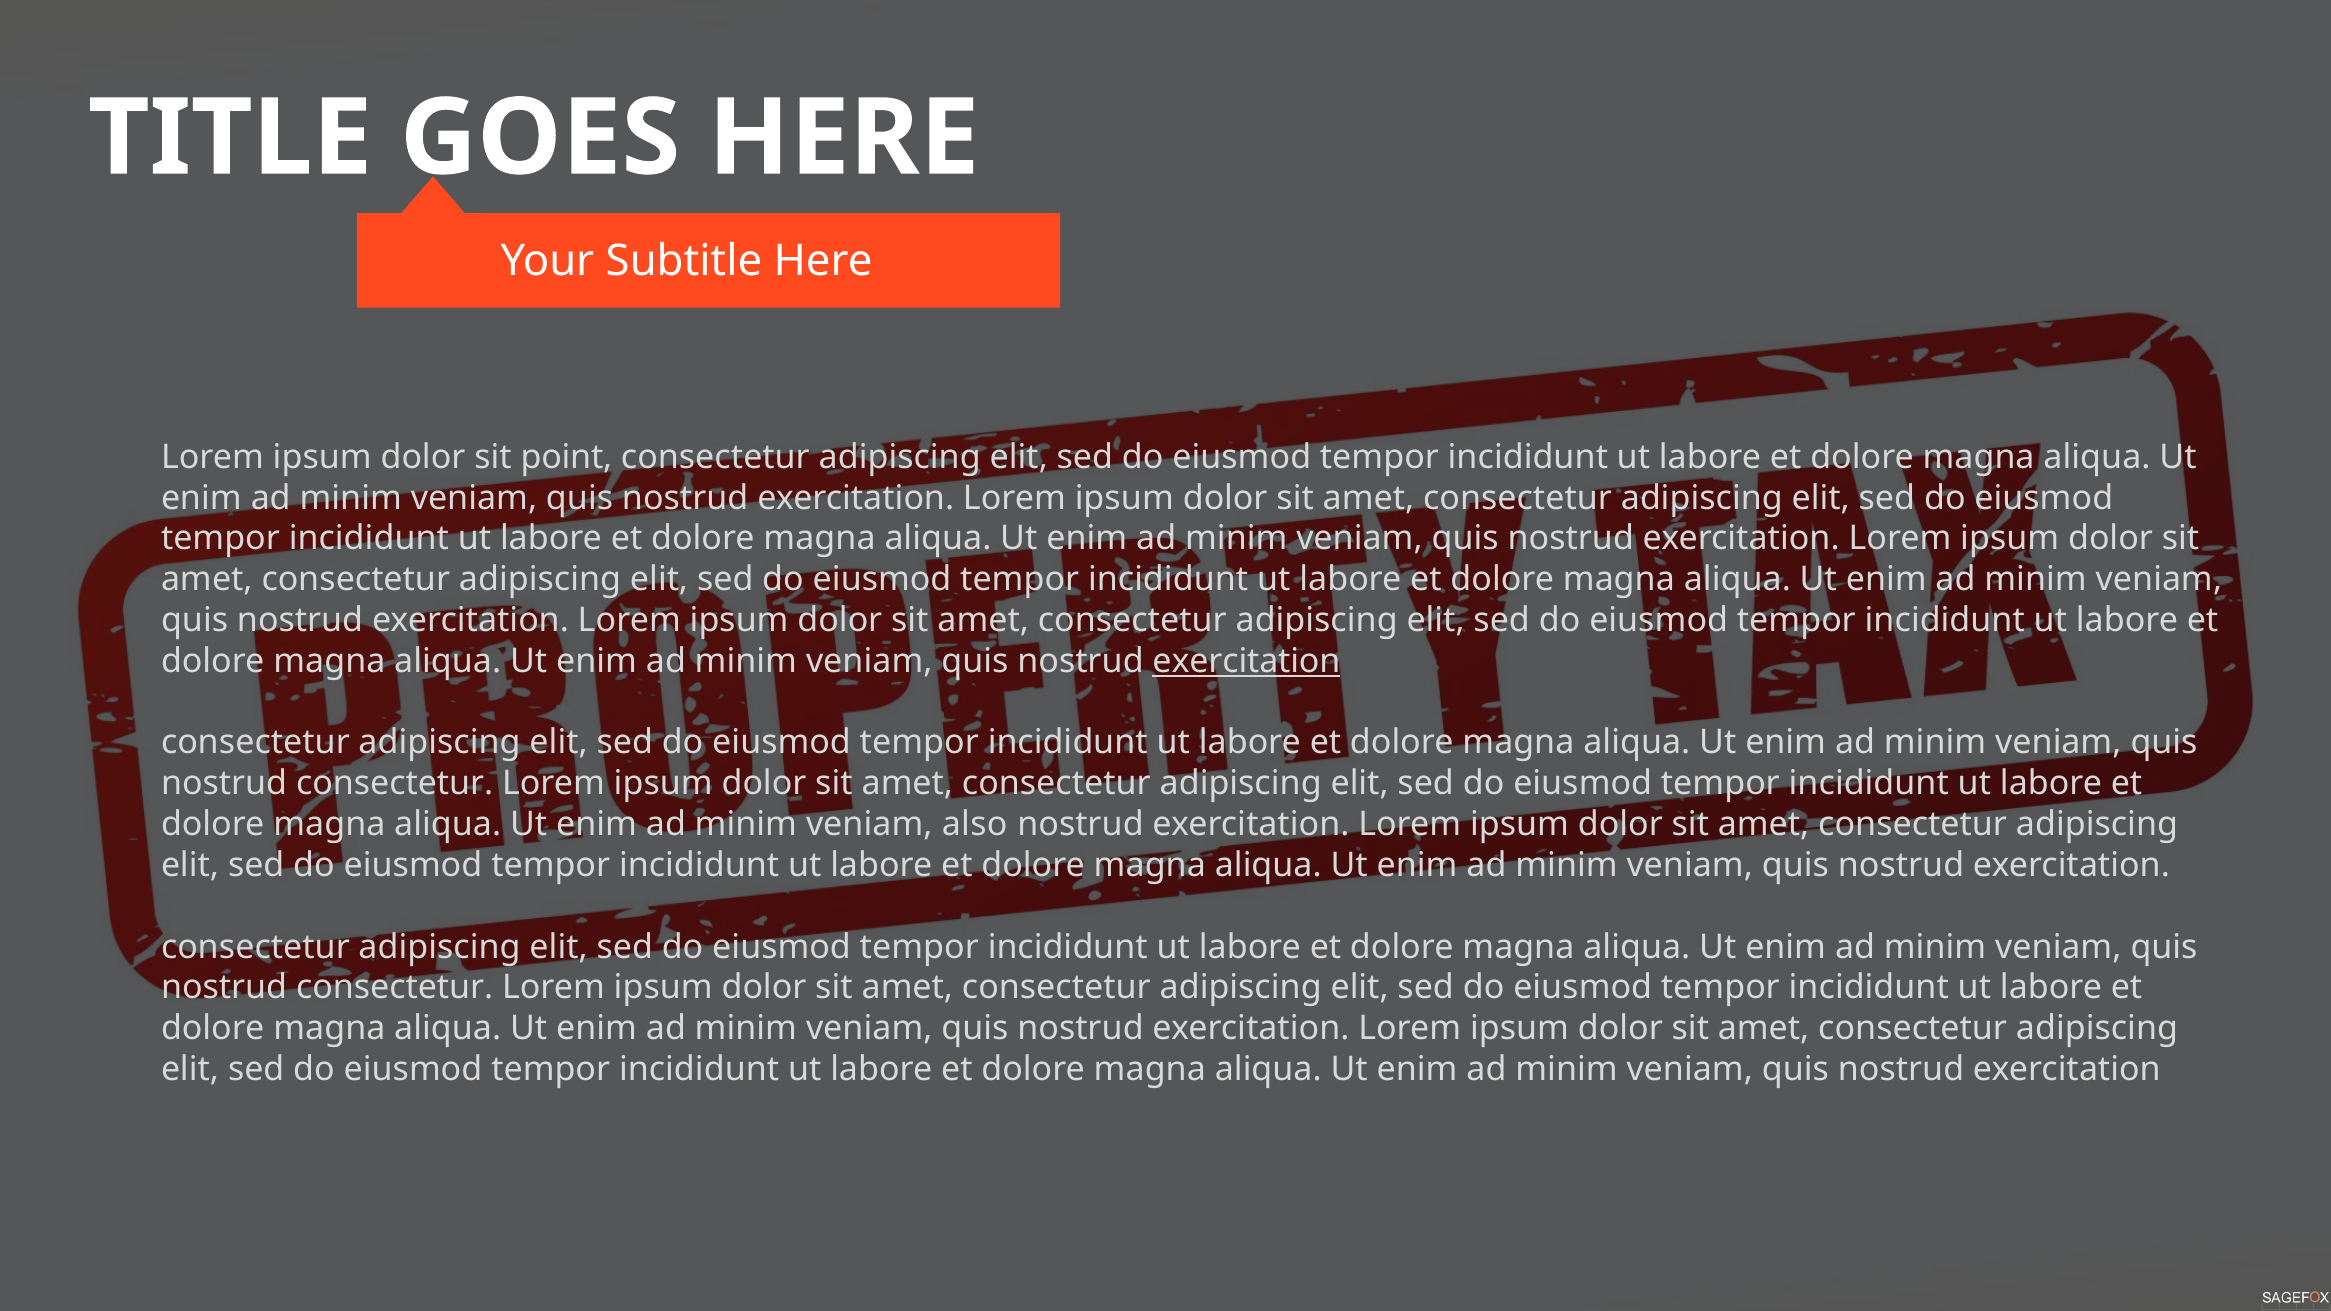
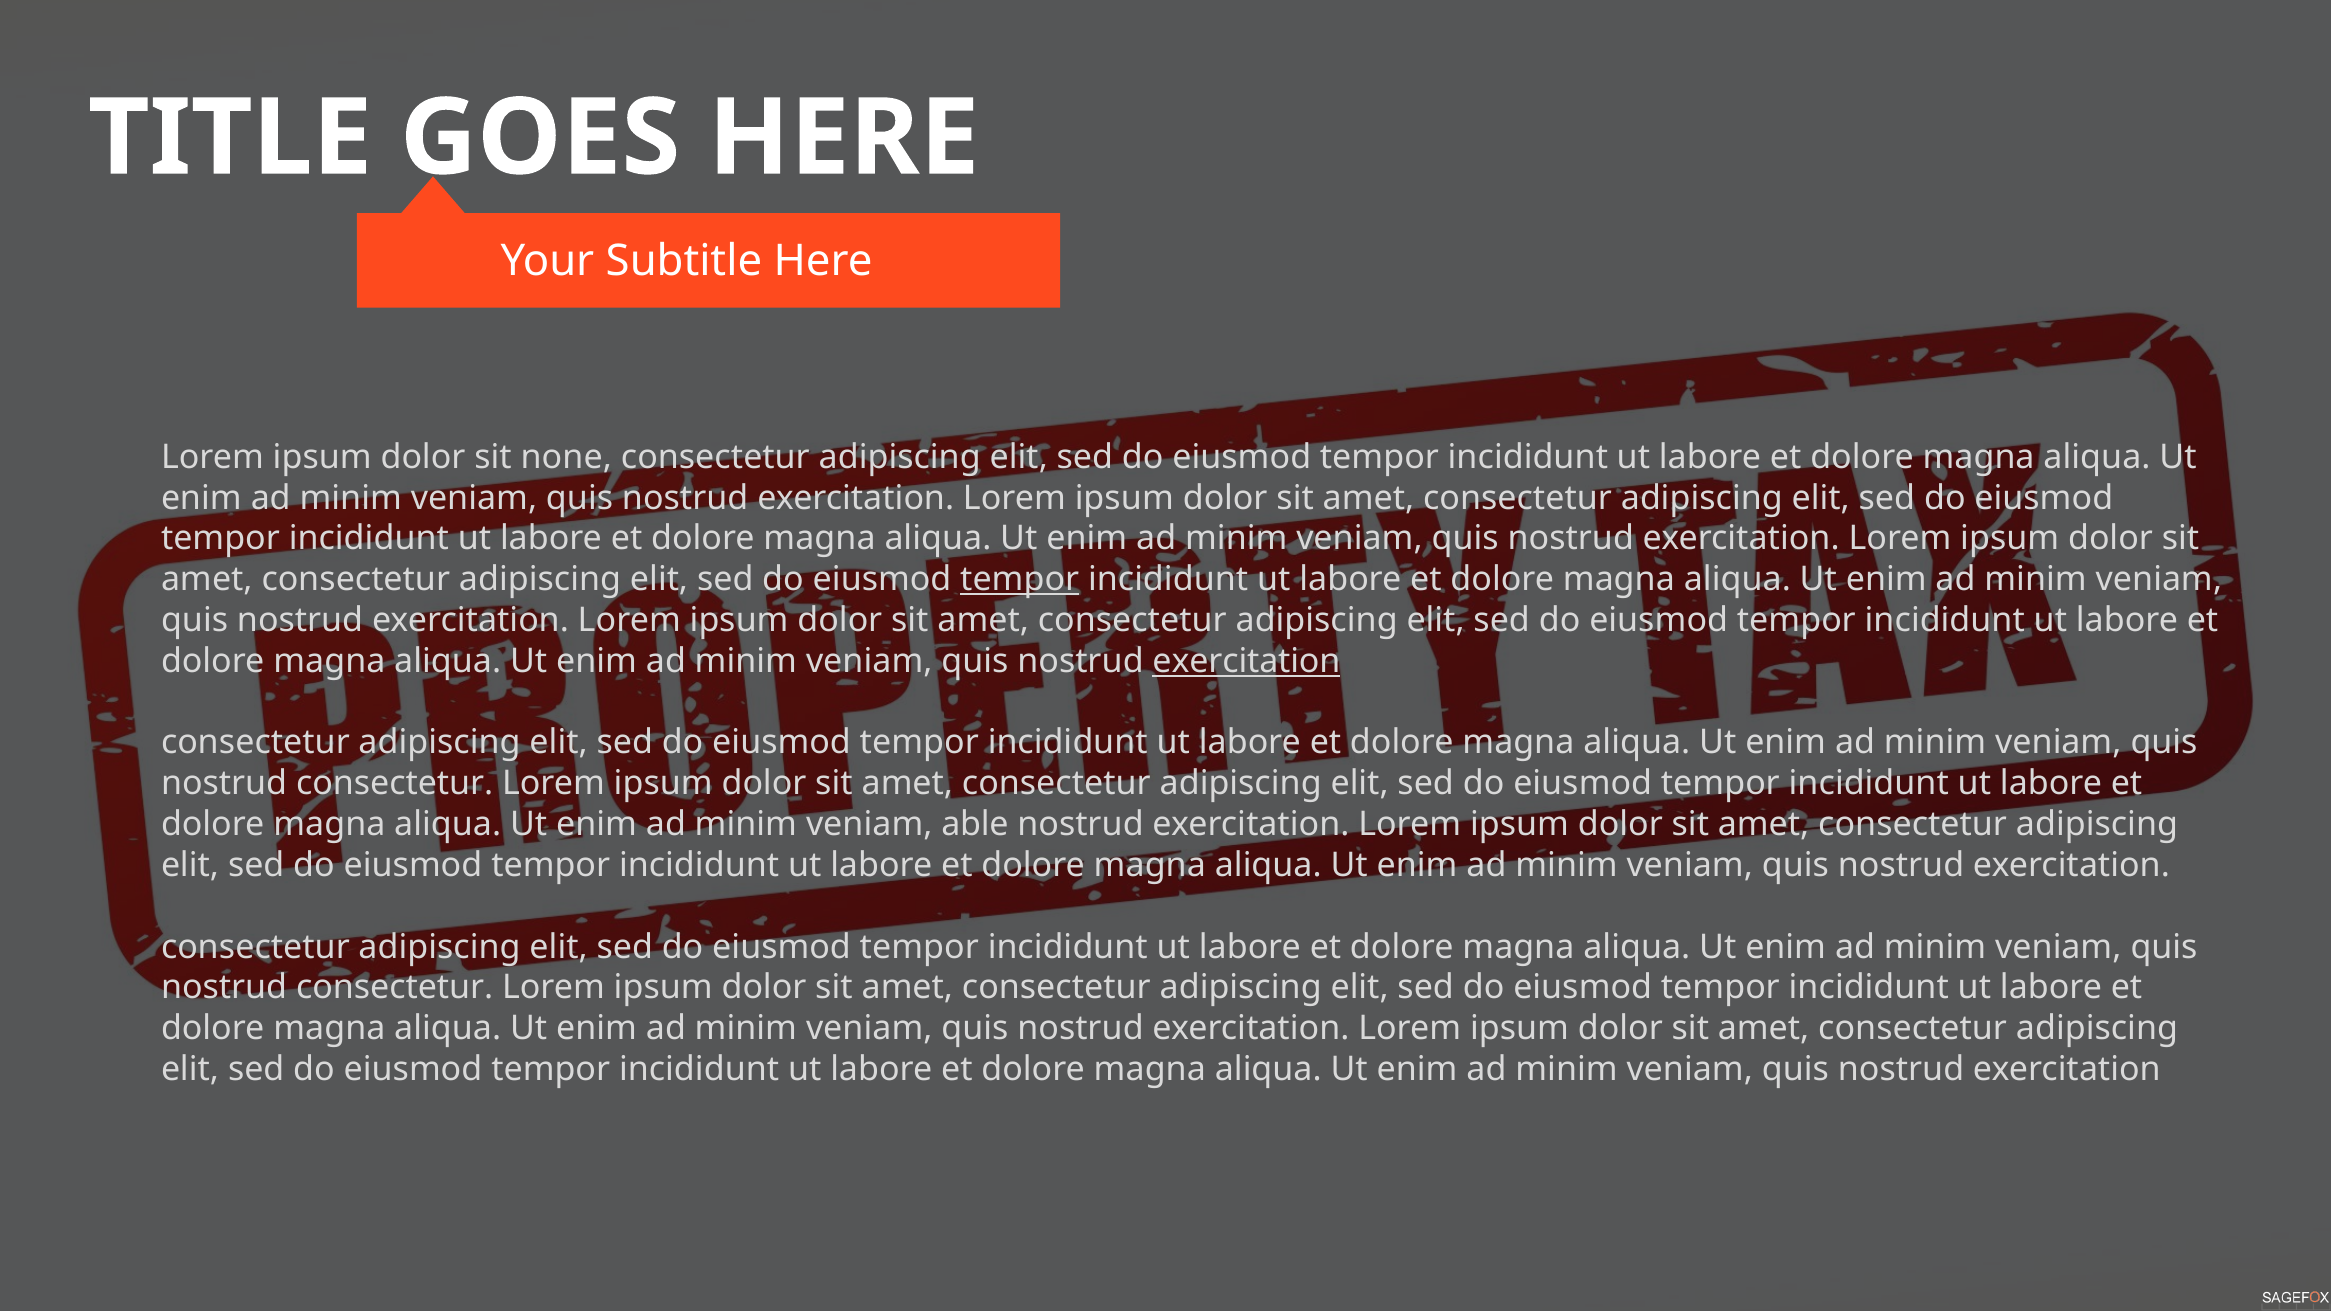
point: point -> none
tempor at (1020, 580) underline: none -> present
also: also -> able
